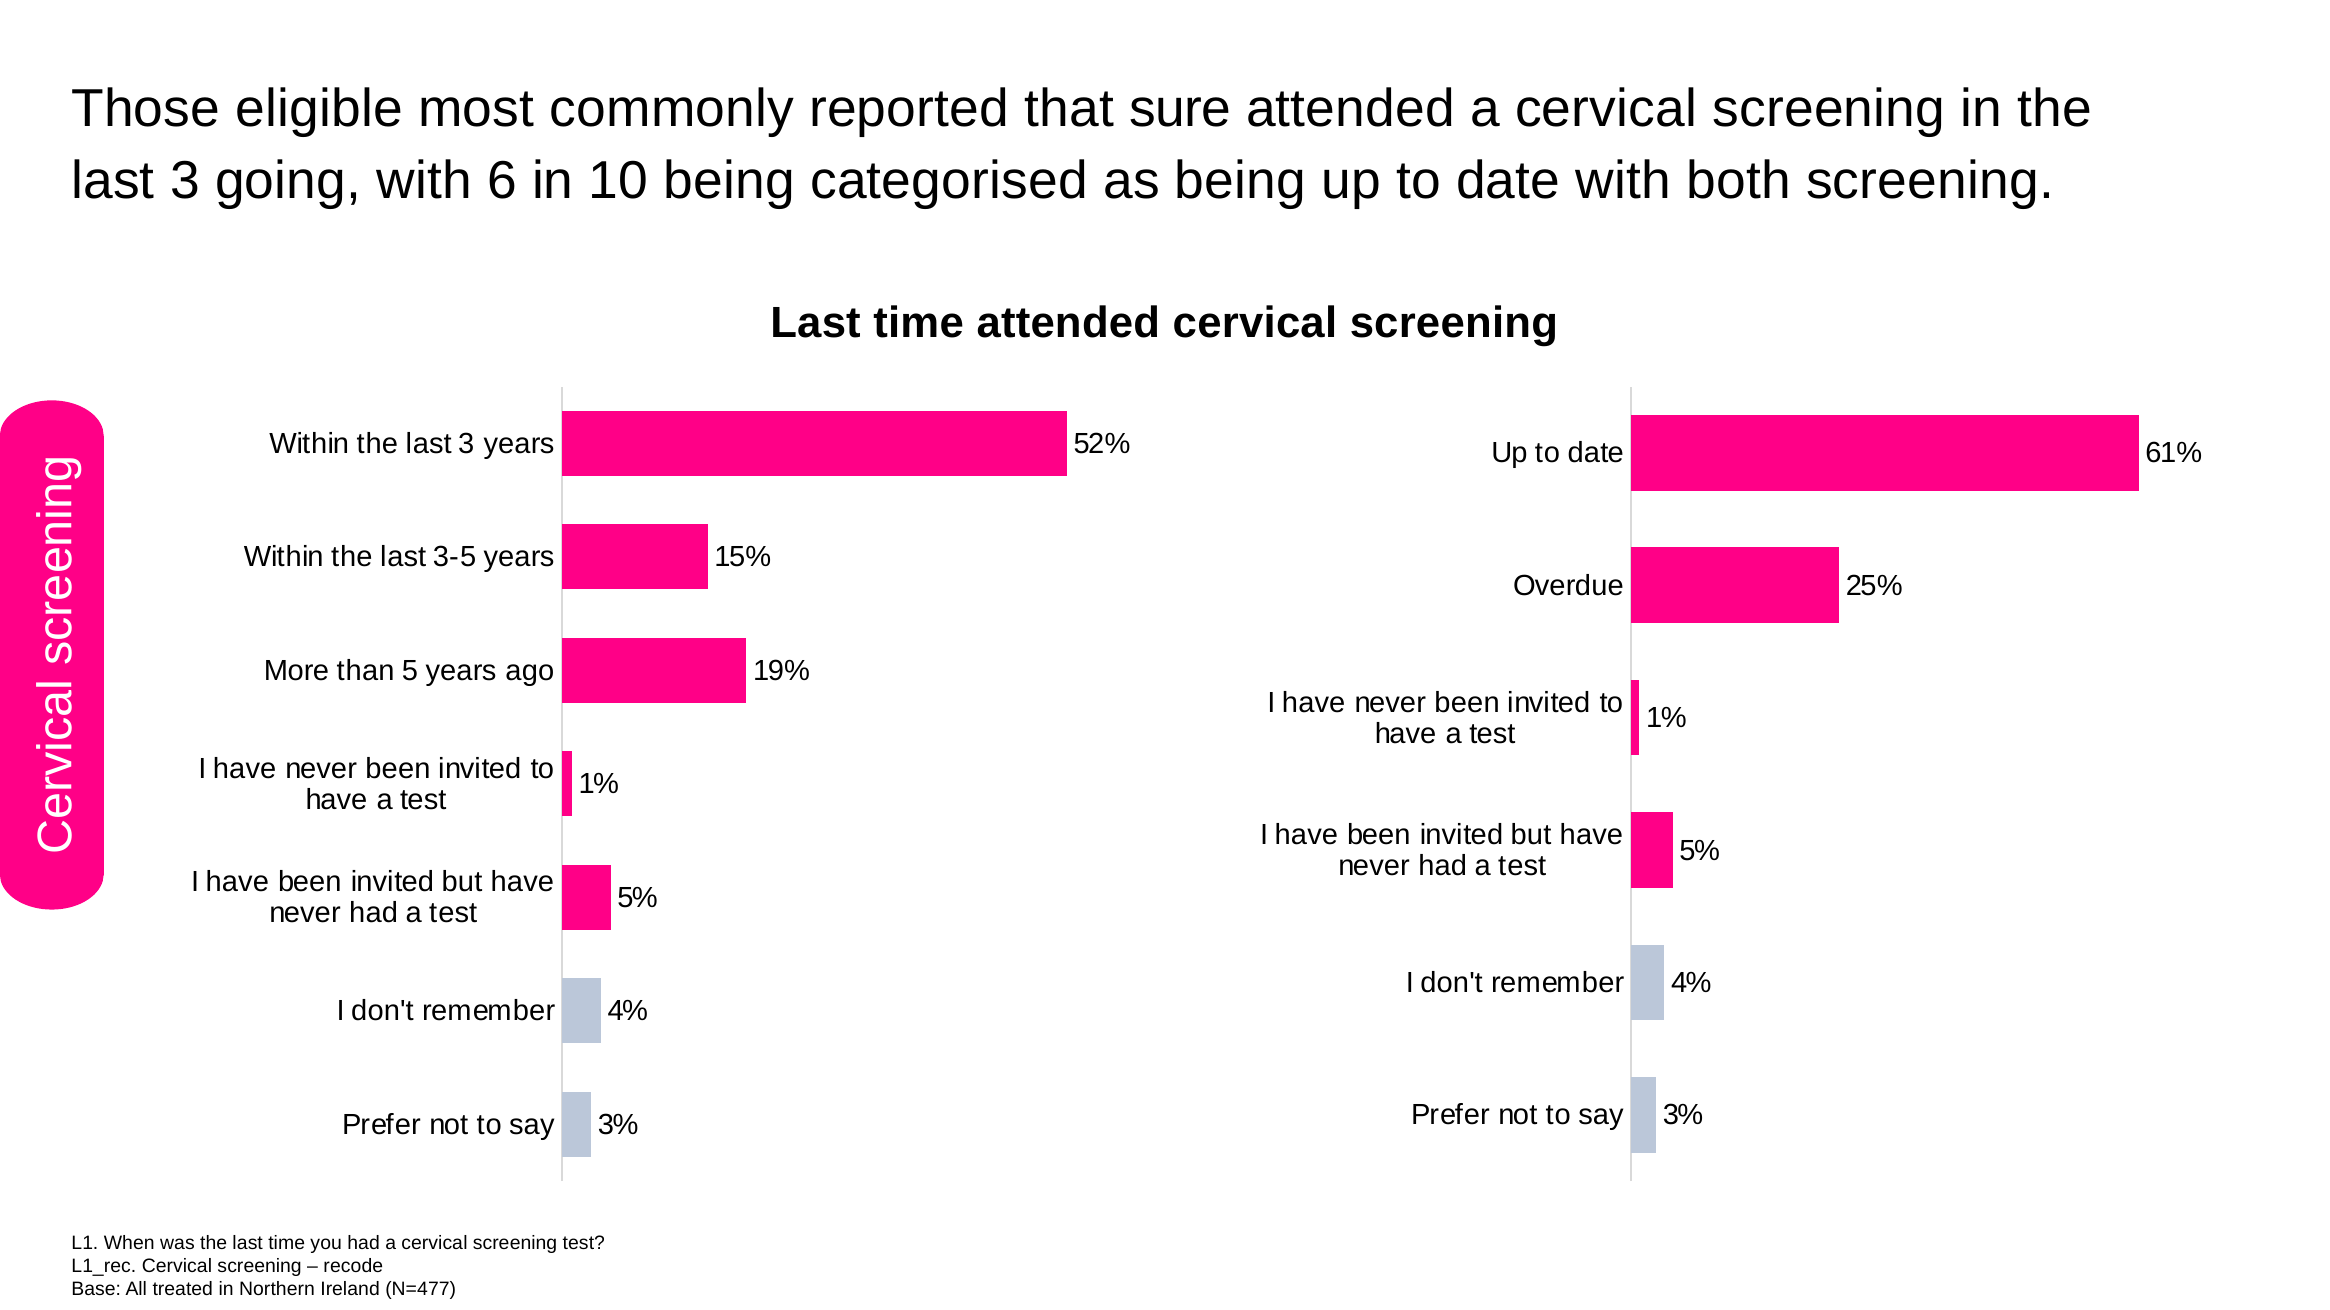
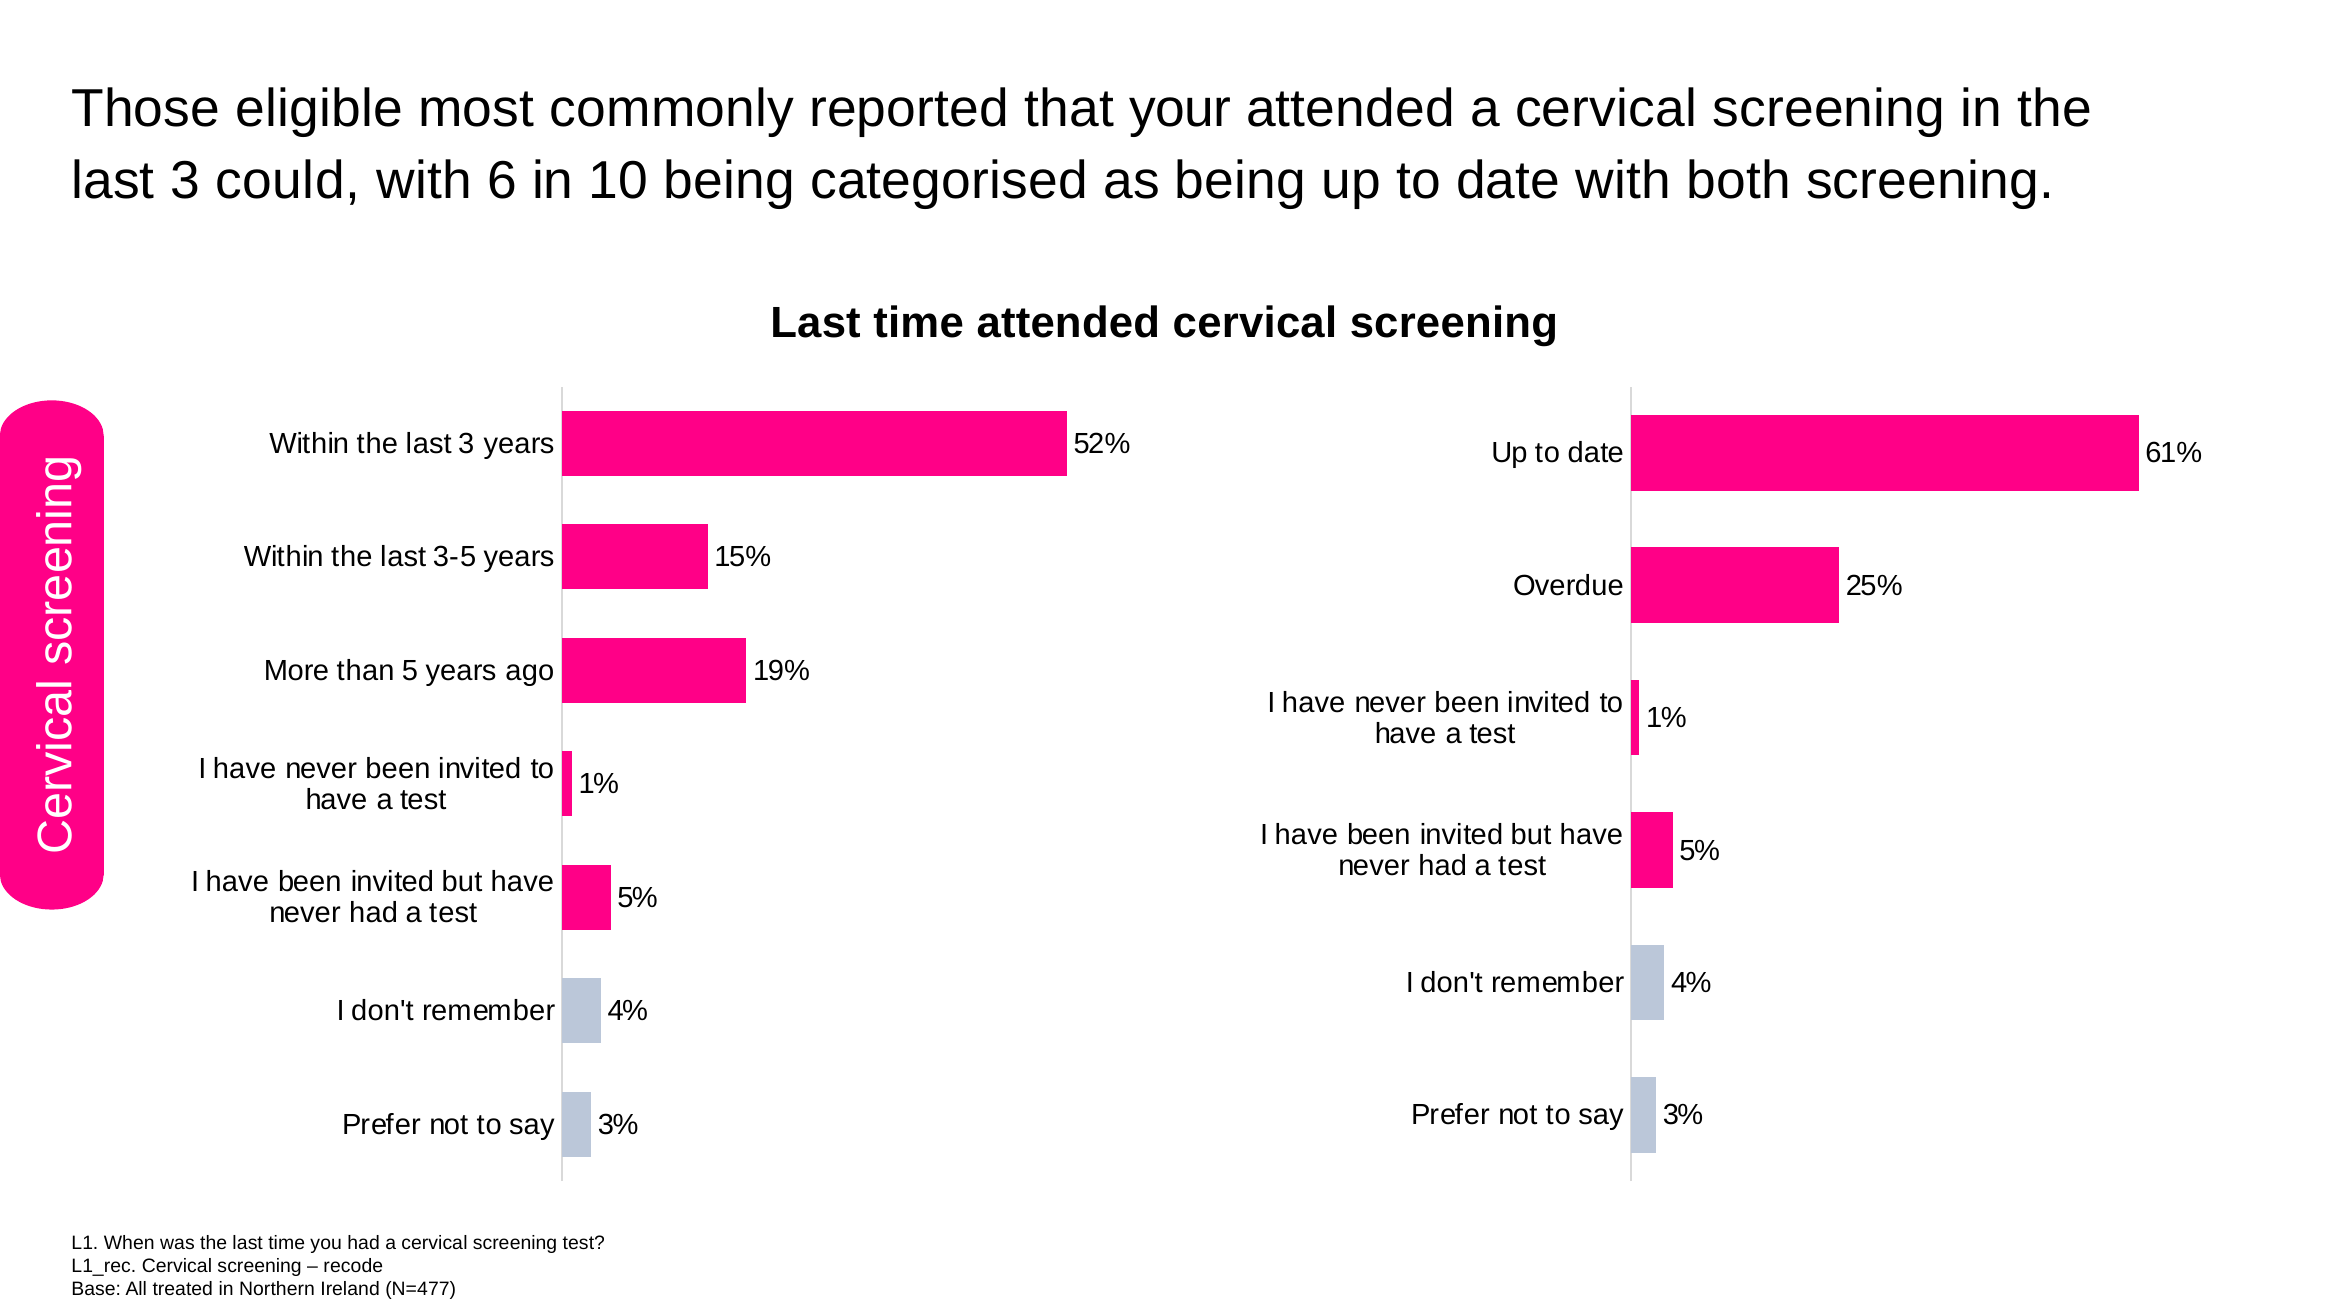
sure: sure -> your
going: going -> could
